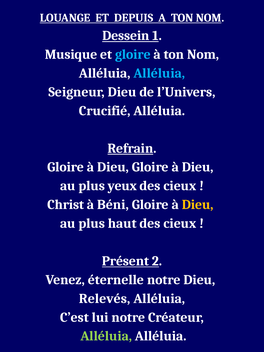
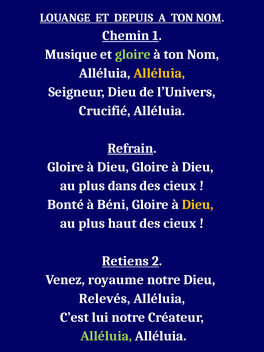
Dessein: Dessein -> Chemin
gloire at (133, 54) colour: light blue -> light green
Alléluia at (159, 73) colour: light blue -> yellow
yeux: yeux -> dans
Christ: Christ -> Bonté
Présent: Présent -> Retiens
éternelle: éternelle -> royaume
